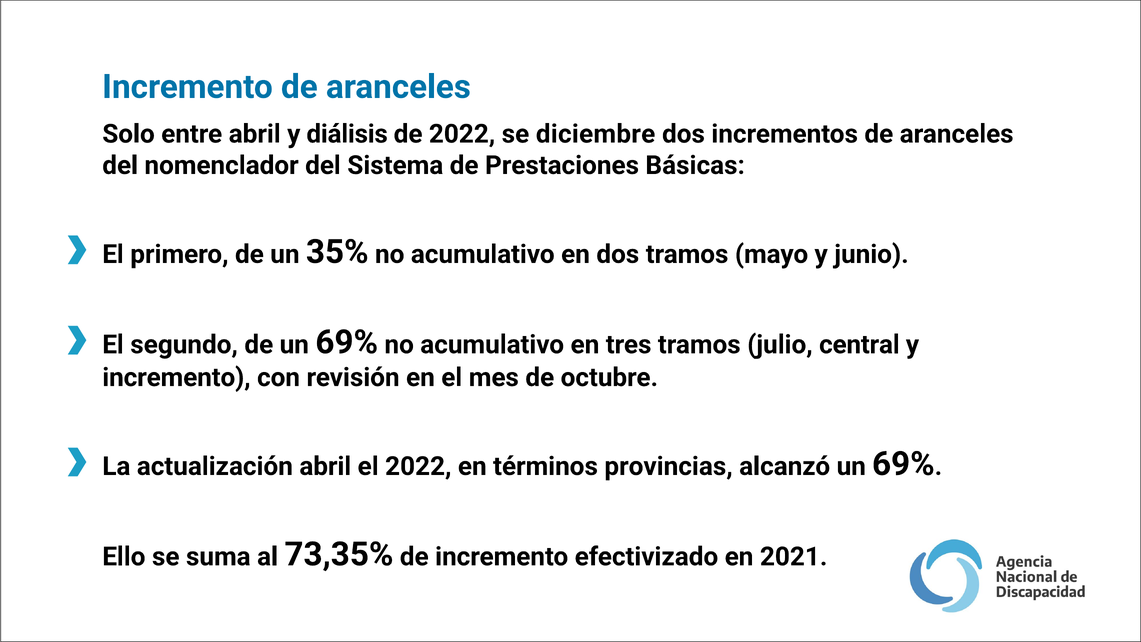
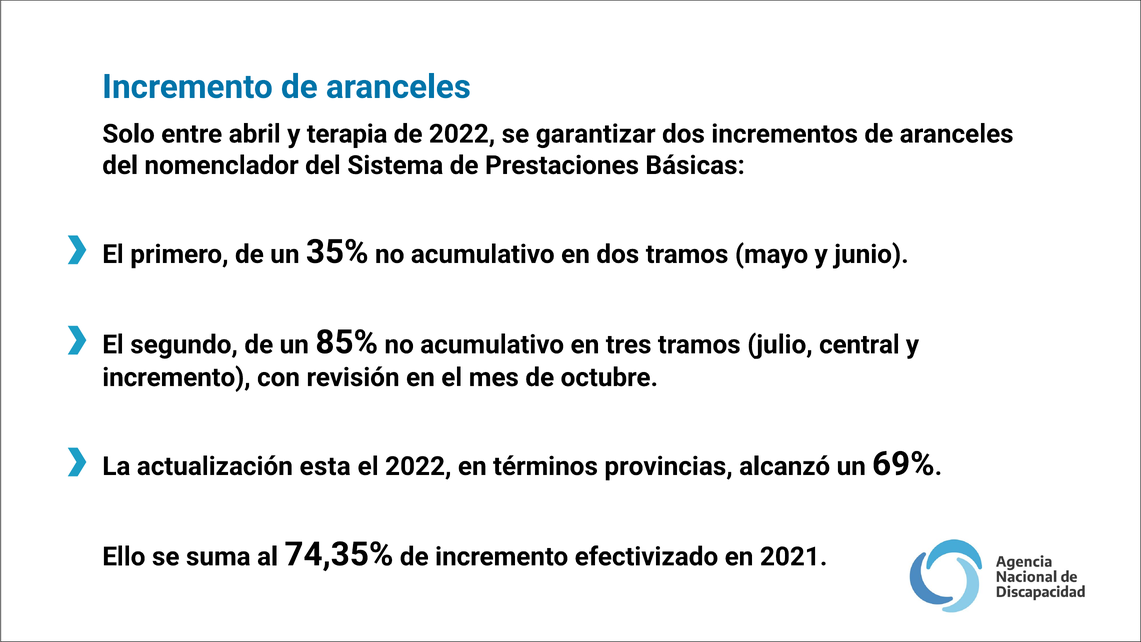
diálisis: diálisis -> terapia
diciembre: diciembre -> garantizar
de un 69%: 69% -> 85%
actualización abril: abril -> esta
73,35%: 73,35% -> 74,35%
